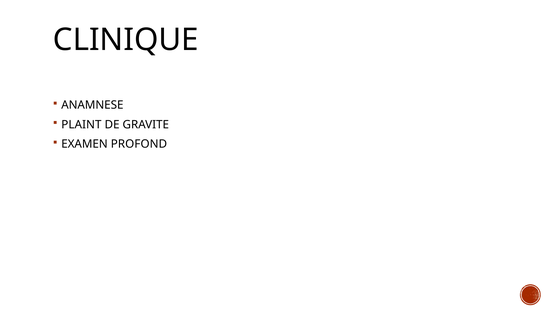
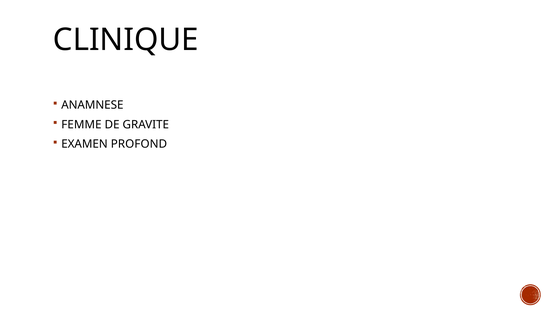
PLAINT: PLAINT -> FEMME
